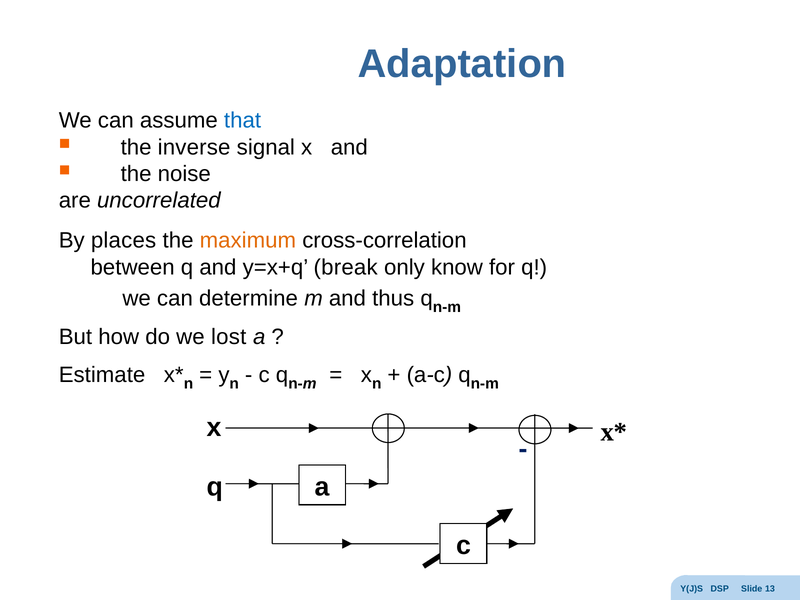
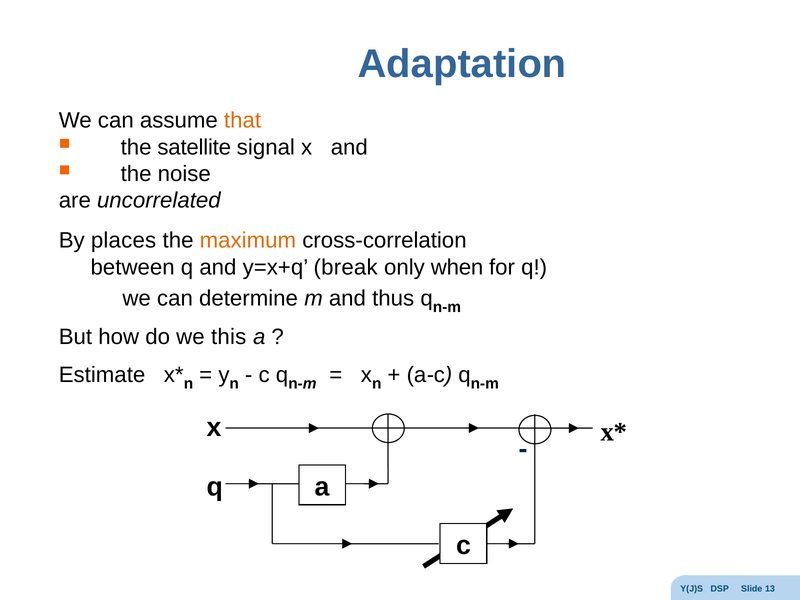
that colour: blue -> orange
inverse: inverse -> satellite
know: know -> when
lost: lost -> this
